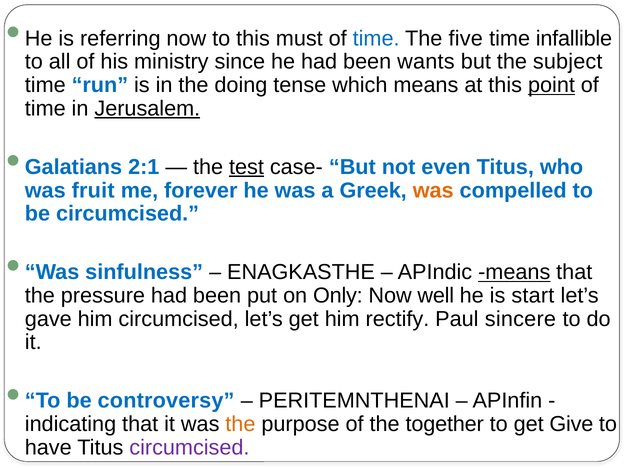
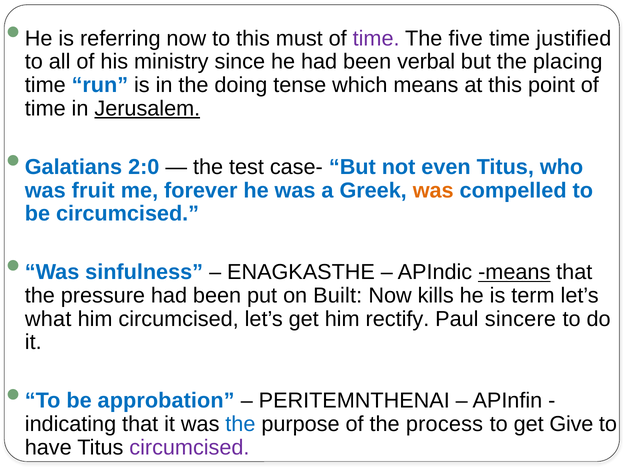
time at (376, 38) colour: blue -> purple
infallible: infallible -> justified
wants: wants -> verbal
subject: subject -> placing
point underline: present -> none
2:1: 2:1 -> 2:0
test underline: present -> none
Only: Only -> Built
well: well -> kills
start: start -> term
gave: gave -> what
controversy: controversy -> approbation
the at (240, 424) colour: orange -> blue
together: together -> process
